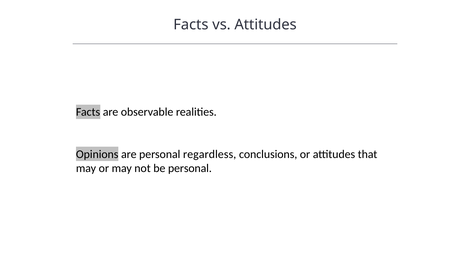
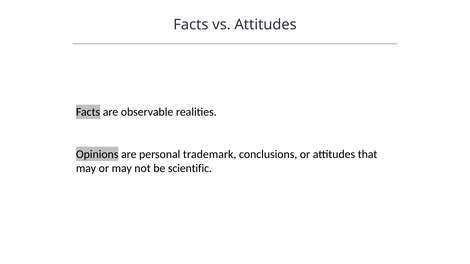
regardless: regardless -> trademark
be personal: personal -> scientific
